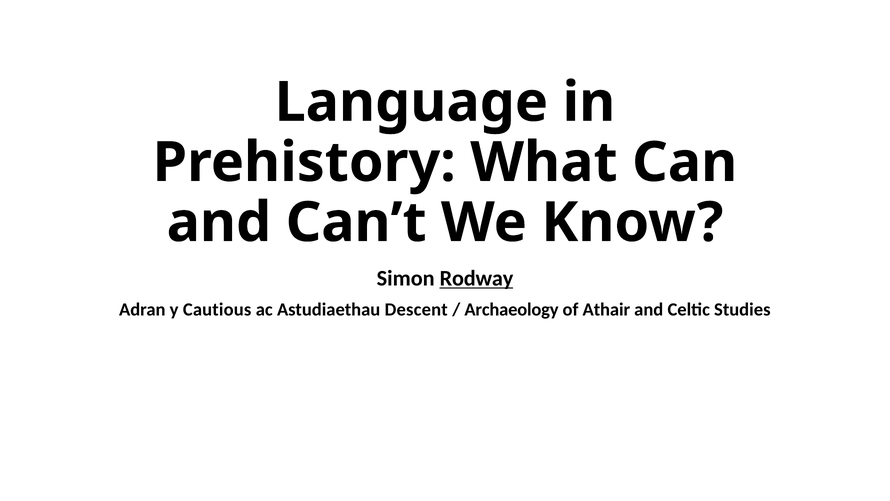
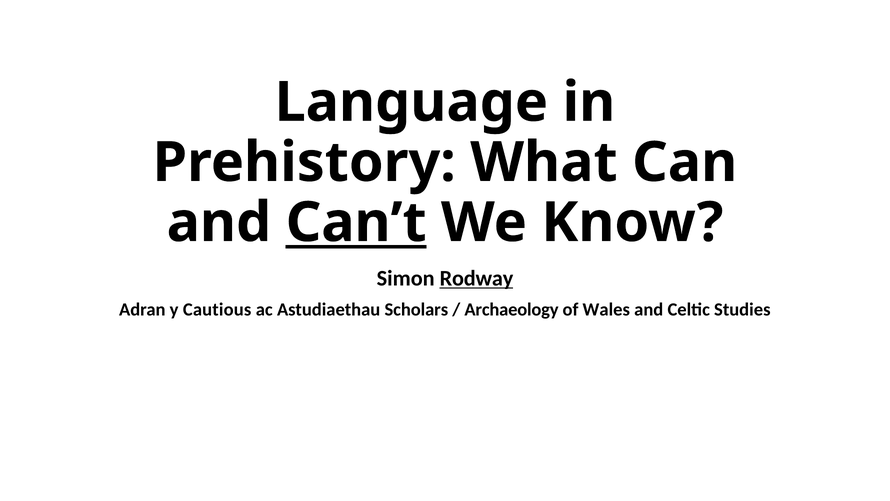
Can’t underline: none -> present
Descent: Descent -> Scholars
Athair: Athair -> Wales
